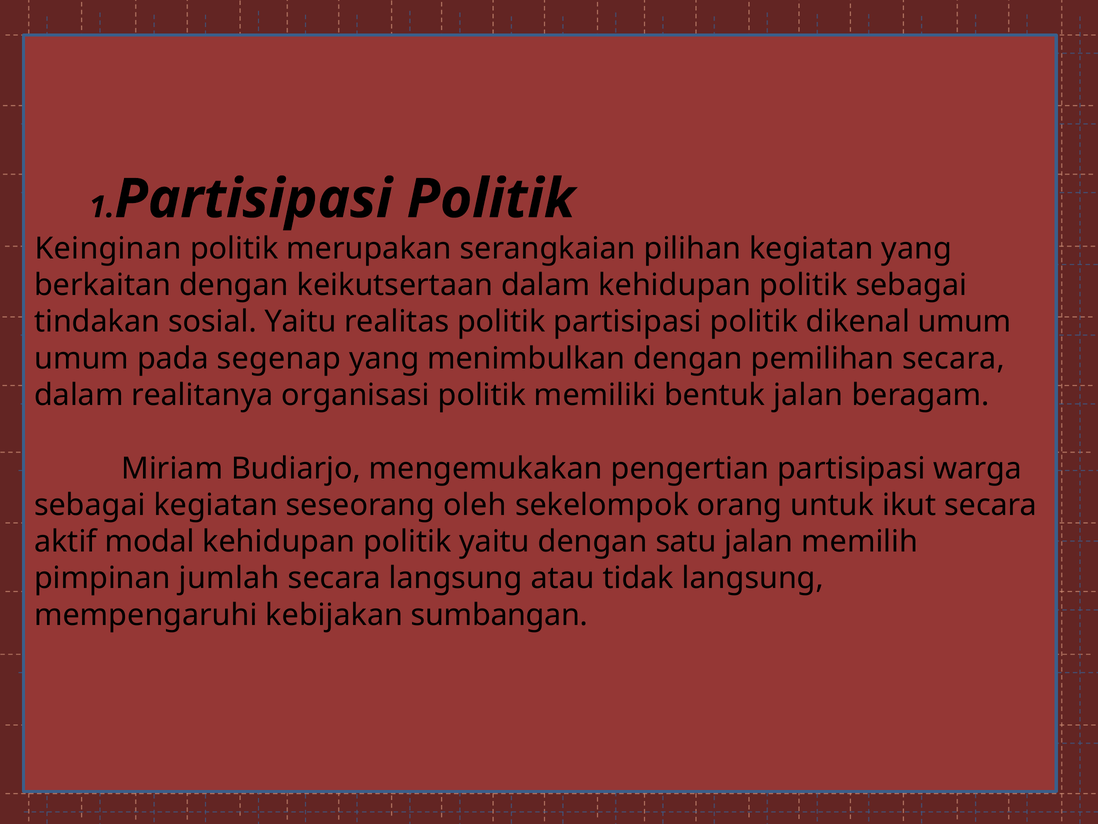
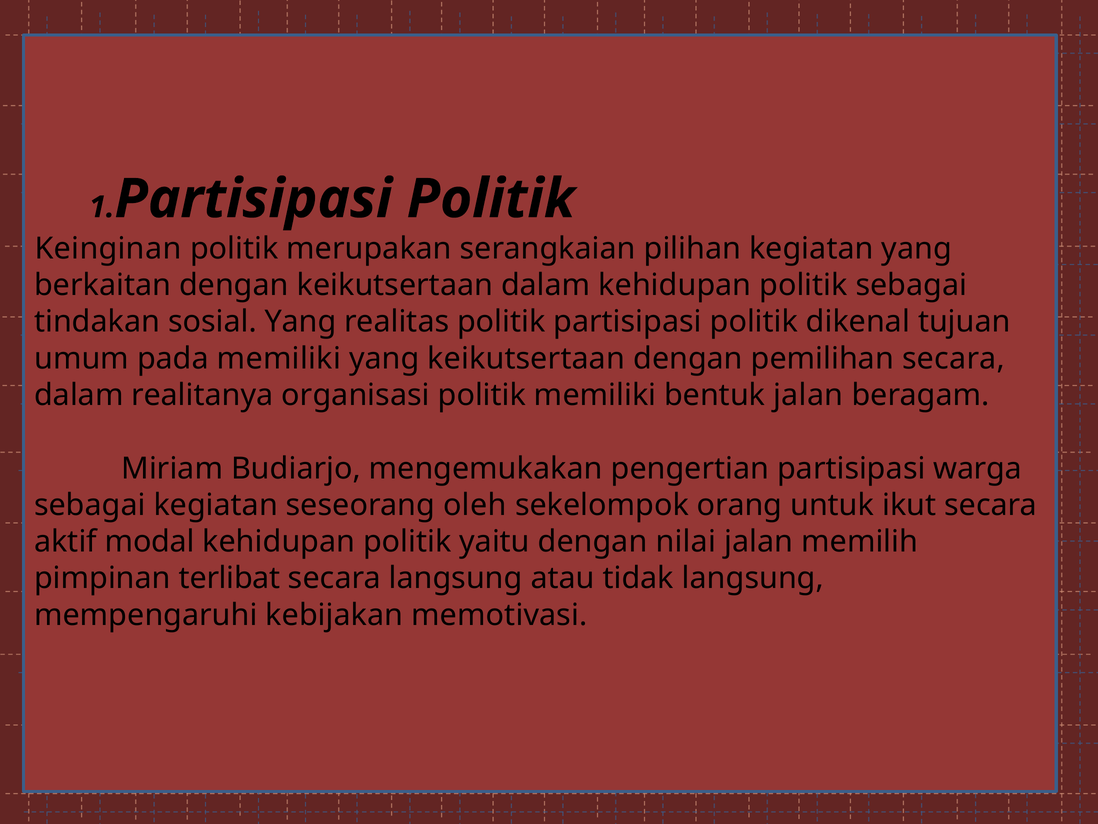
sosial Yaitu: Yaitu -> Yang
dikenal umum: umum -> tujuan
pada segenap: segenap -> memiliki
yang menimbulkan: menimbulkan -> keikutsertaan
satu: satu -> nilai
jumlah: jumlah -> terlibat
sumbangan: sumbangan -> memotivasi
